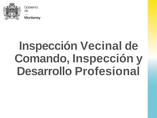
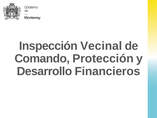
Comando Inspección: Inspección -> Protección
Profesional: Profesional -> Financieros
